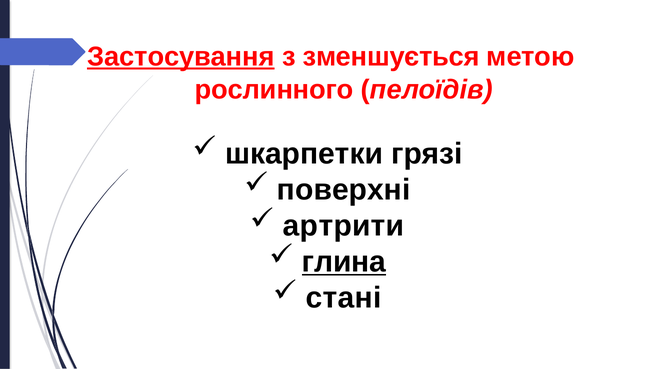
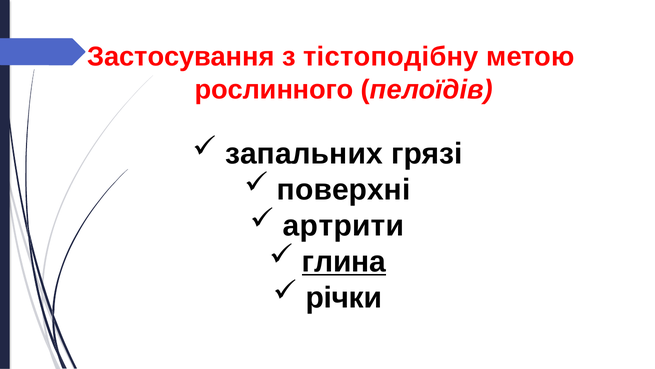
Застосування underline: present -> none
зменшується: зменшується -> тістоподібну
шкарпетки: шкарпетки -> запальних
стані: стані -> річки
